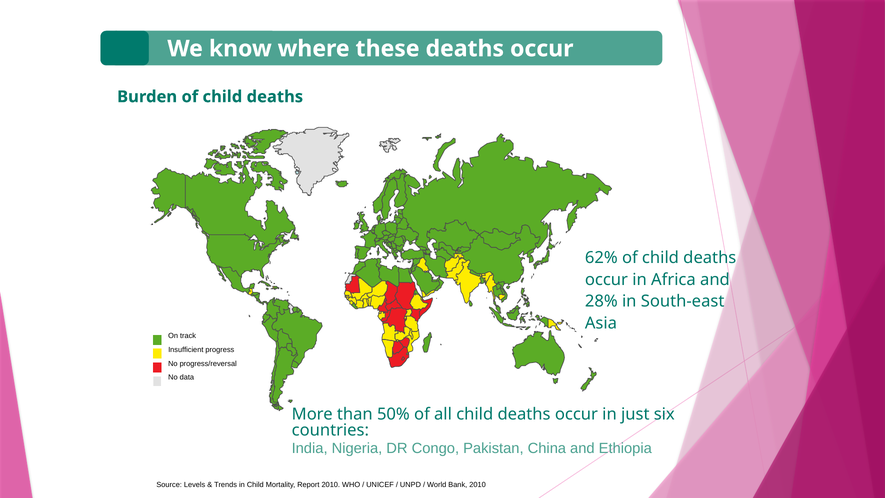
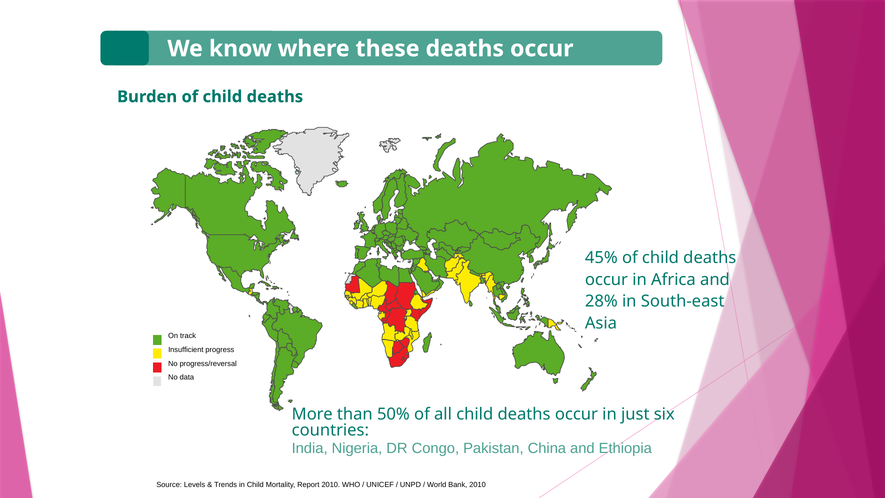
62%: 62% -> 45%
